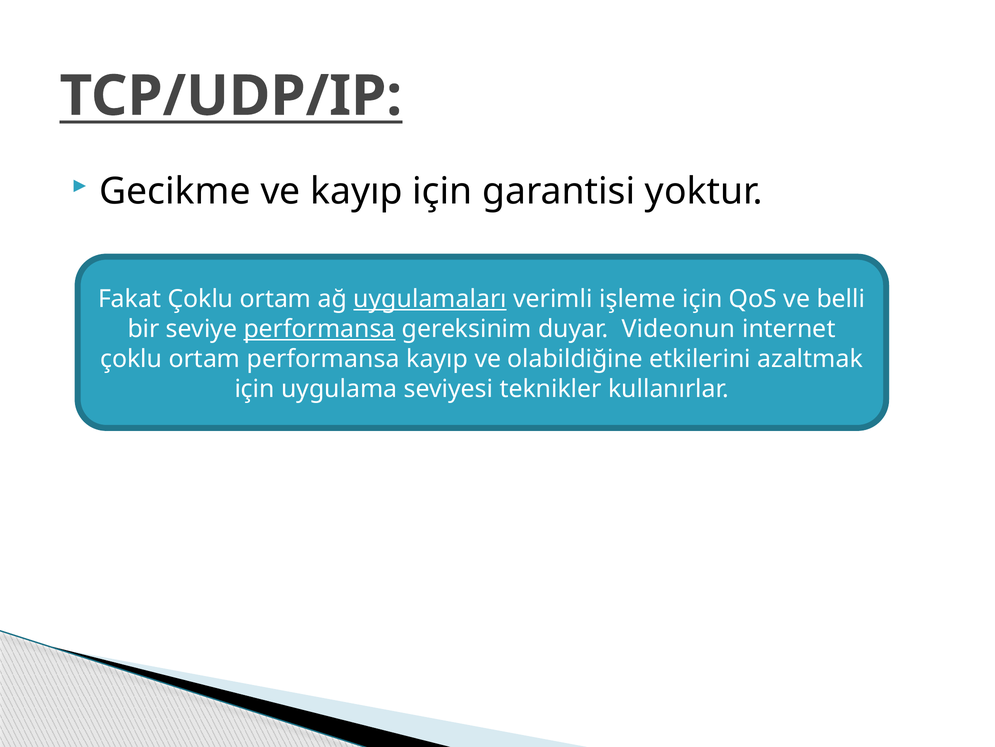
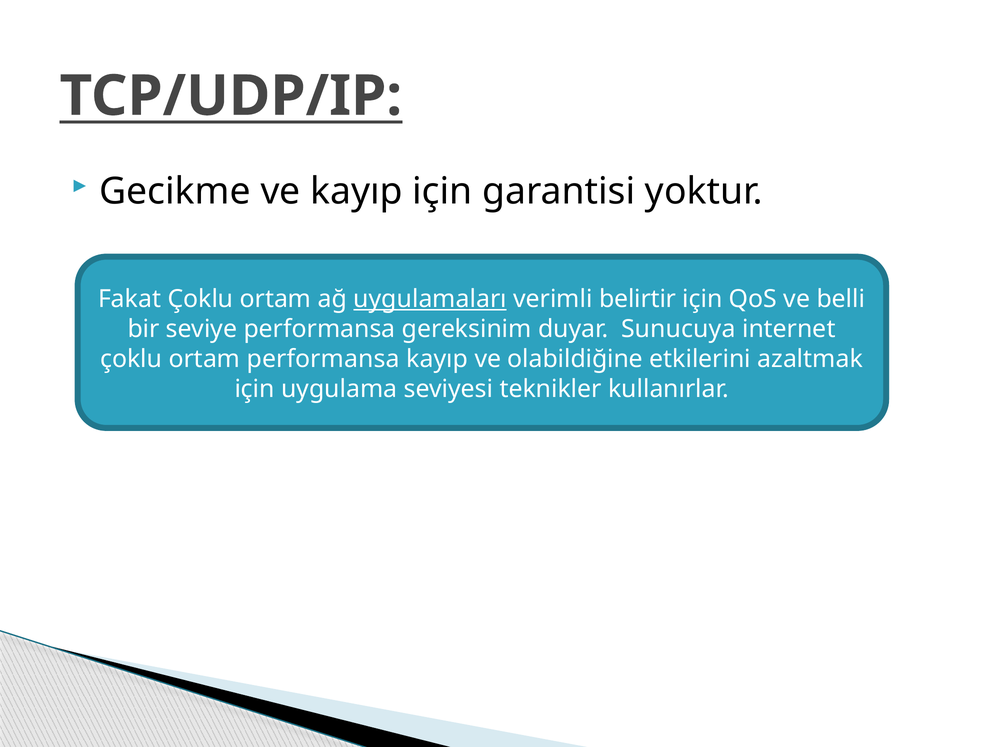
işleme: işleme -> belirtir
performansa at (320, 329) underline: present -> none
Videonun: Videonun -> Sunucuya
